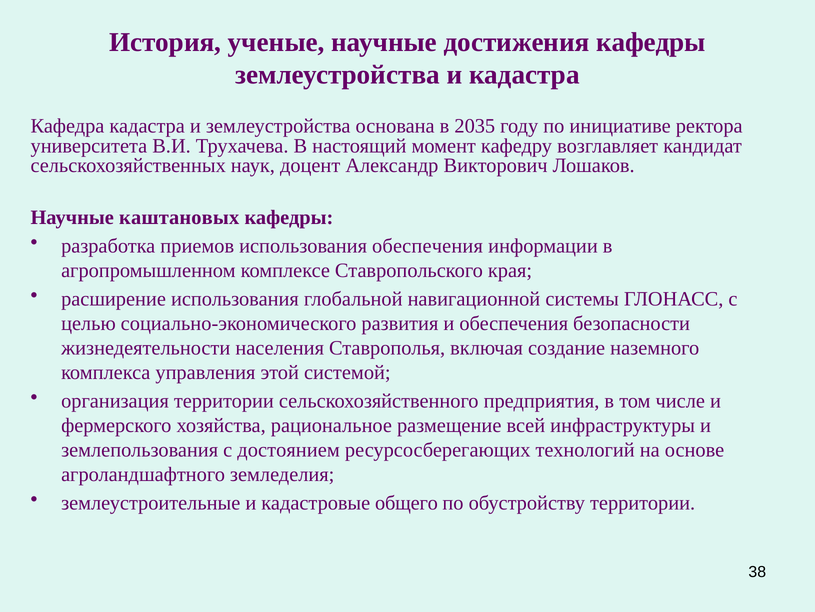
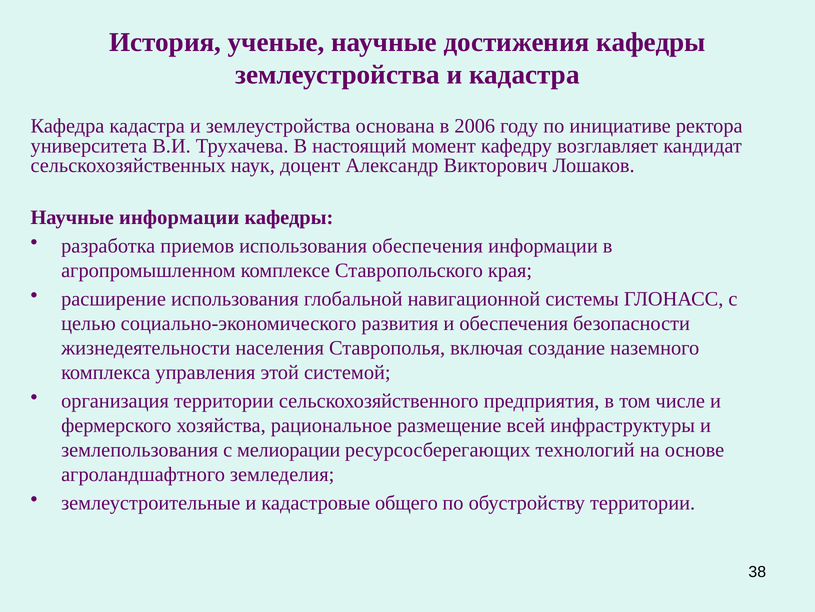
2035: 2035 -> 2006
Научные каштановых: каштановых -> информации
достоянием: достоянием -> мелиорации
